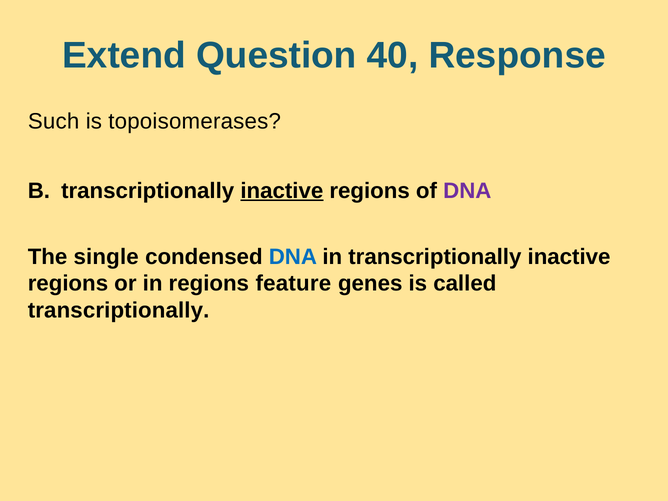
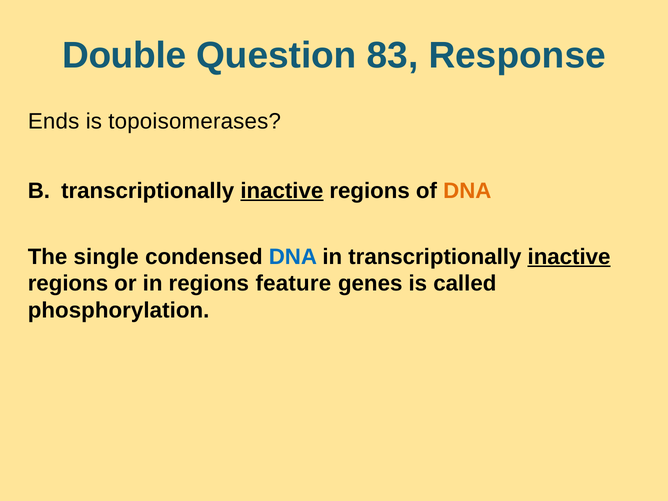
Extend: Extend -> Double
40: 40 -> 83
Such: Such -> Ends
DNA at (467, 191) colour: purple -> orange
inactive at (569, 257) underline: none -> present
transcriptionally at (119, 310): transcriptionally -> phosphorylation
